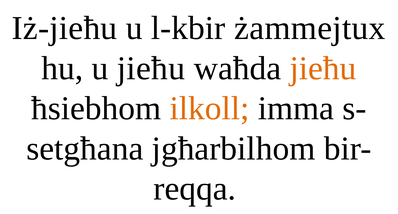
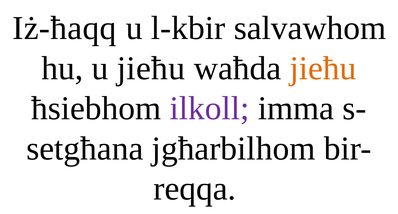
Iż-jieħu: Iż-jieħu -> Iż-ħaqq
żammejtux: żammejtux -> salvawhom
ilkoll colour: orange -> purple
